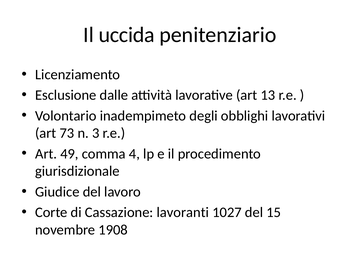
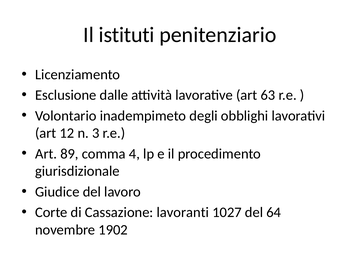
uccida: uccida -> istituti
13: 13 -> 63
73: 73 -> 12
49: 49 -> 89
15: 15 -> 64
1908: 1908 -> 1902
